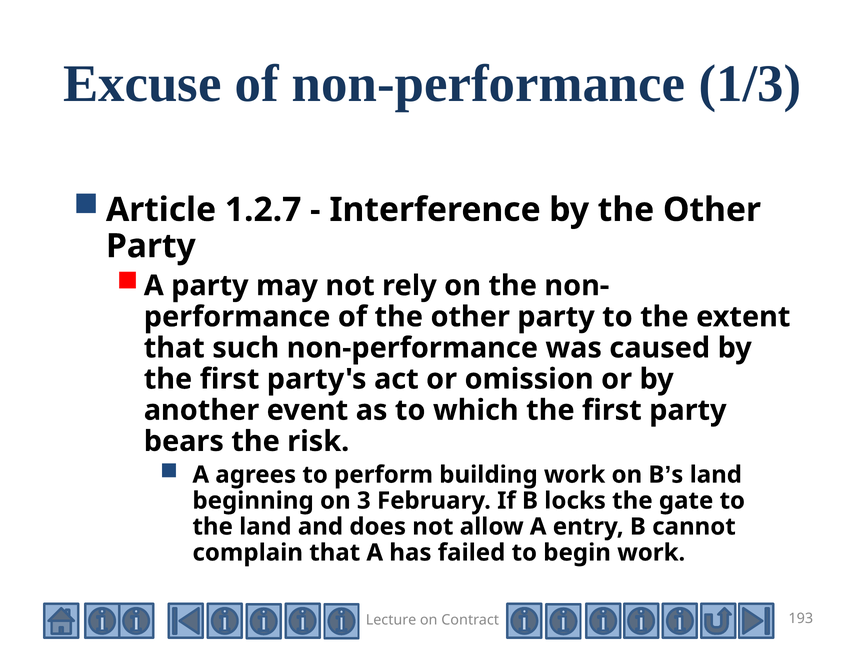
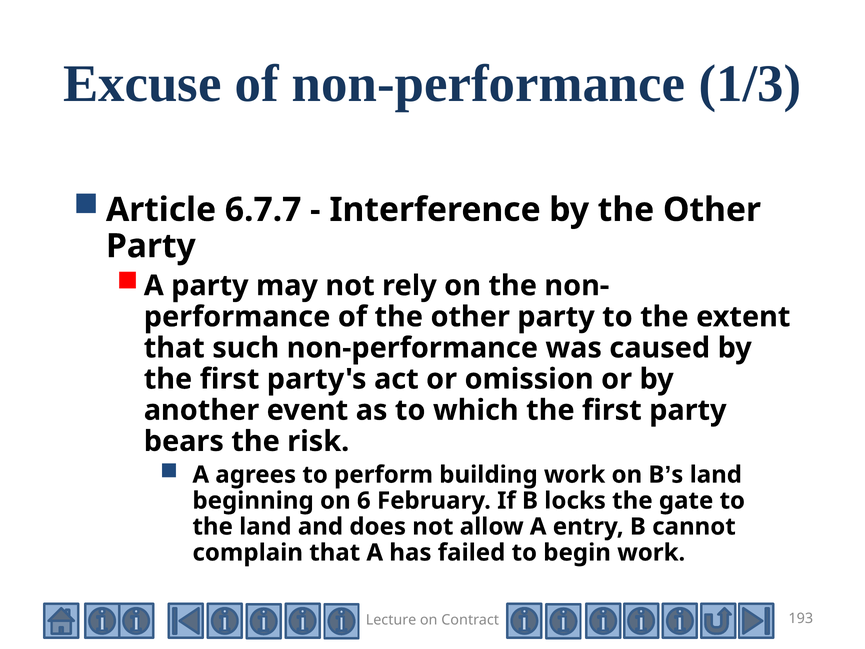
1.2.7: 1.2.7 -> 6.7.7
3: 3 -> 6
